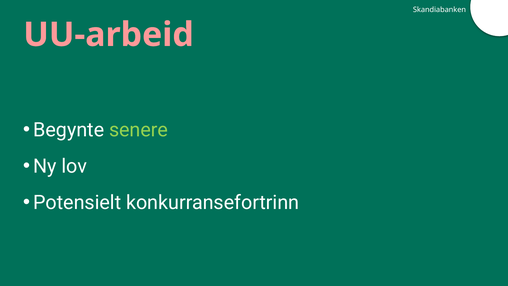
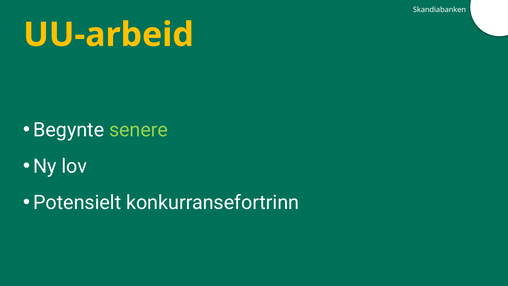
UU-arbeid colour: pink -> yellow
